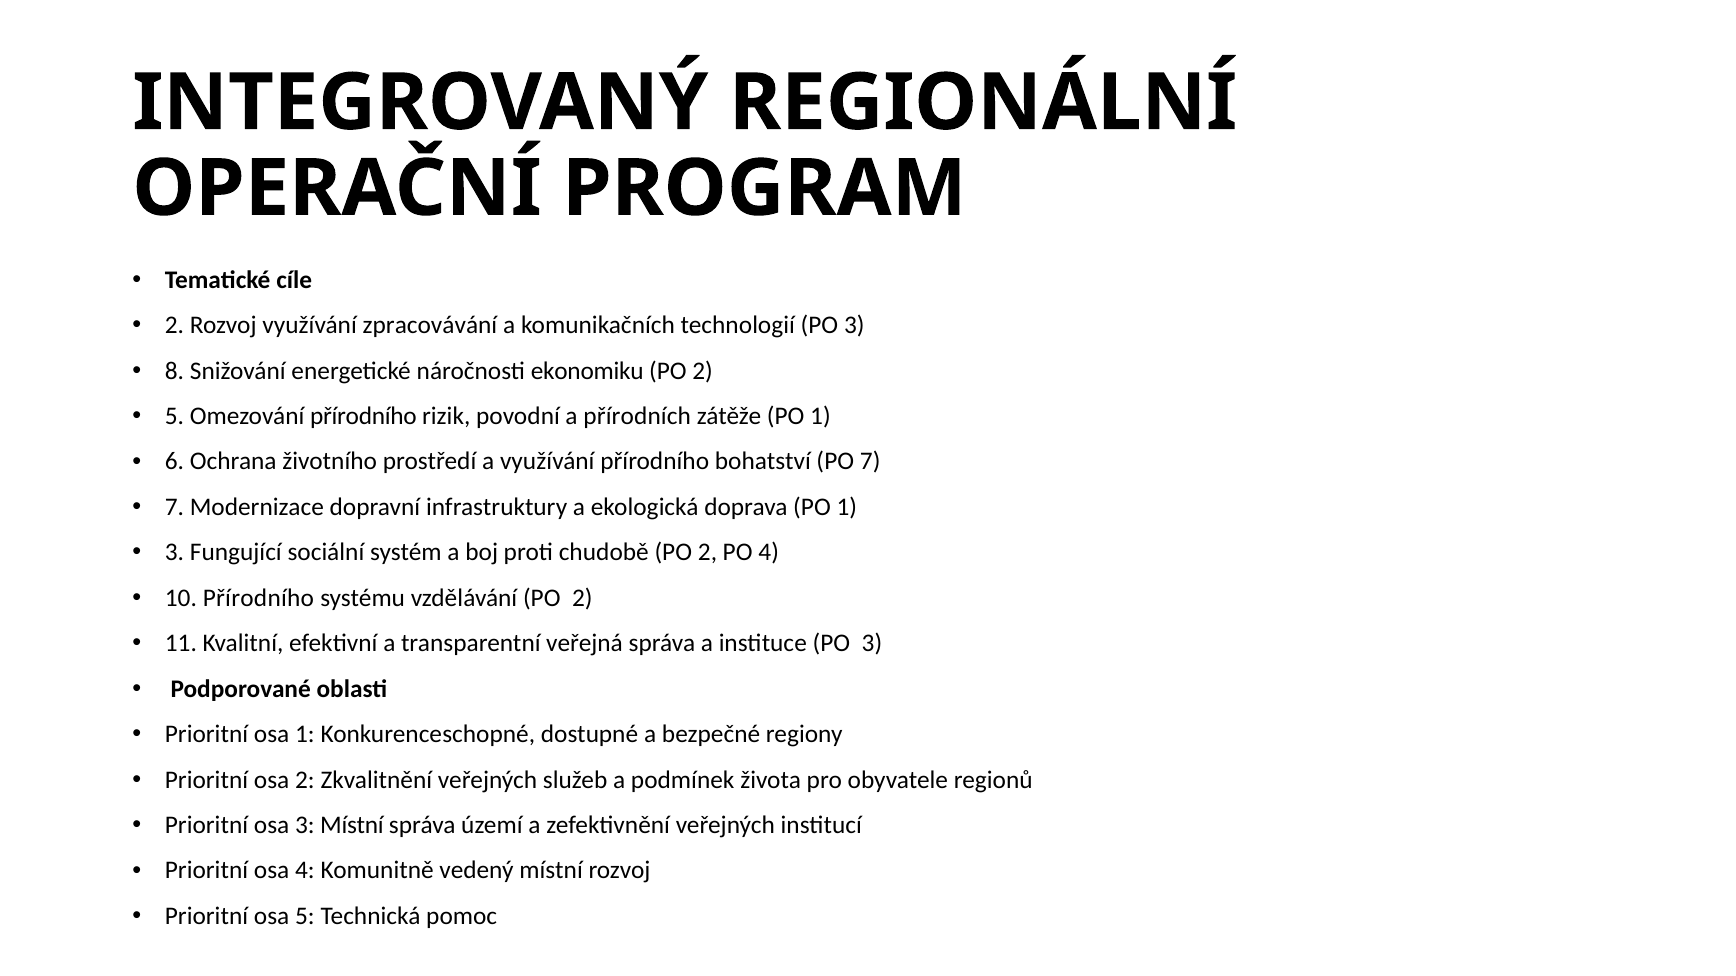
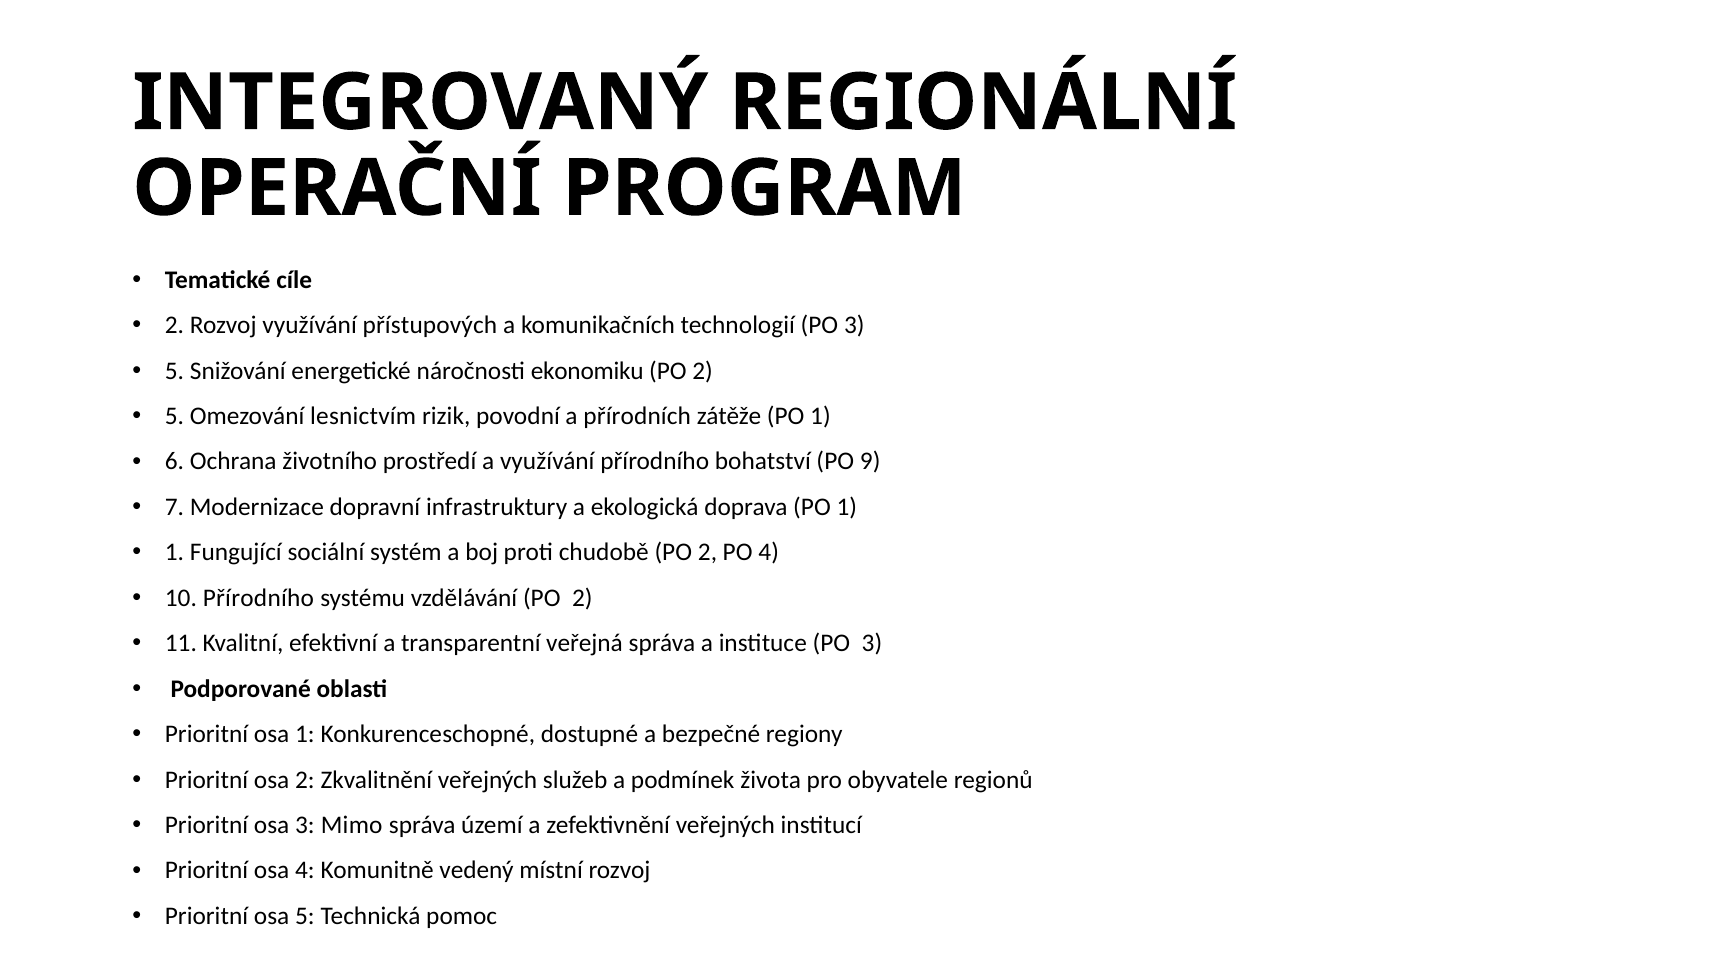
zpracovávání: zpracovávání -> přístupových
8 at (174, 371): 8 -> 5
Omezování přírodního: přírodního -> lesnictvím
PO 7: 7 -> 9
3 at (174, 553): 3 -> 1
3 Místní: Místní -> Mimo
